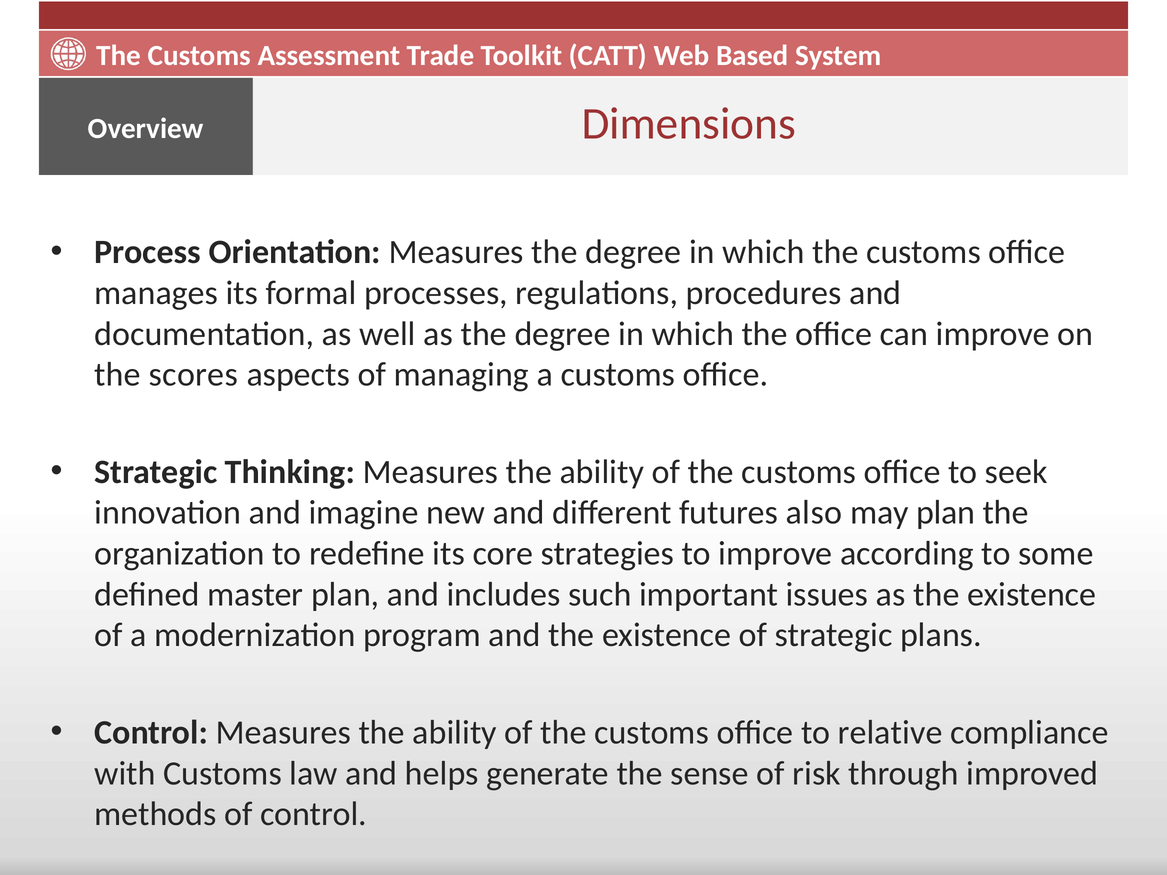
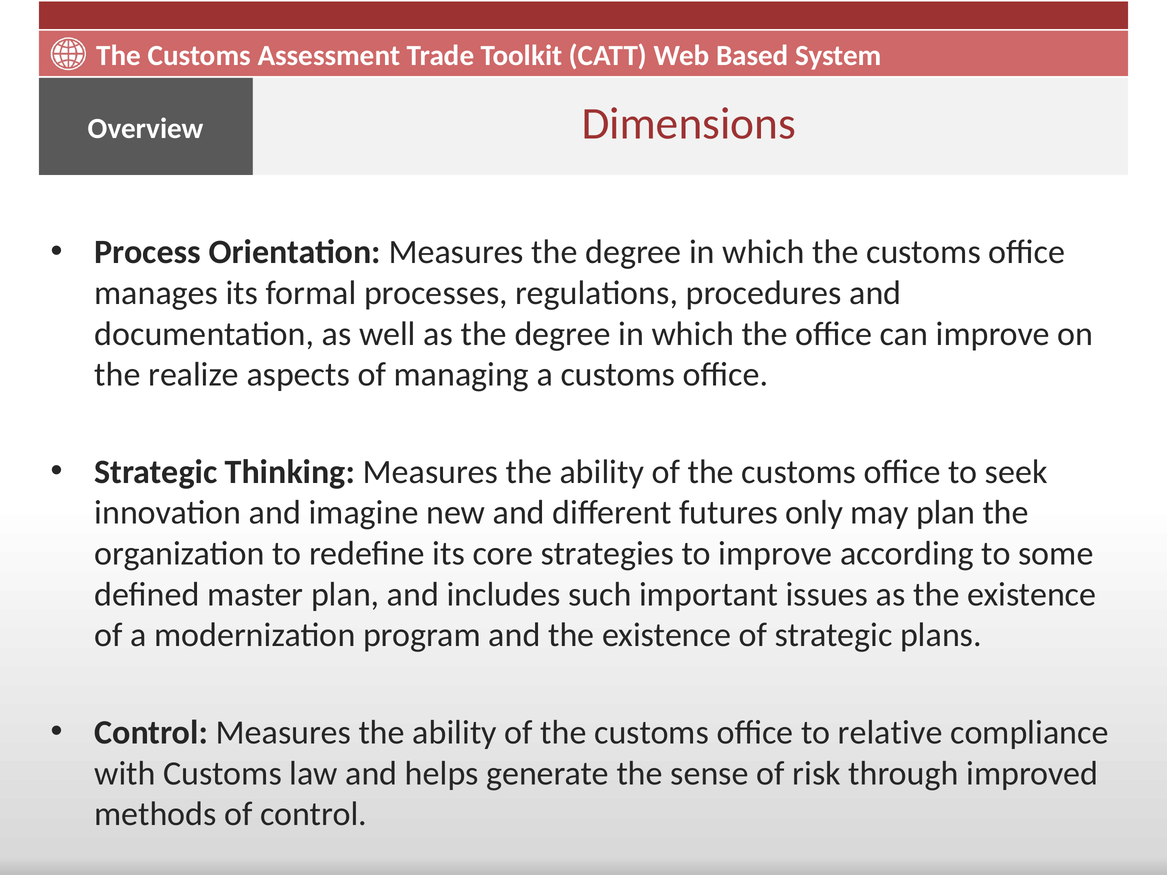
scores: scores -> realize
also: also -> only
